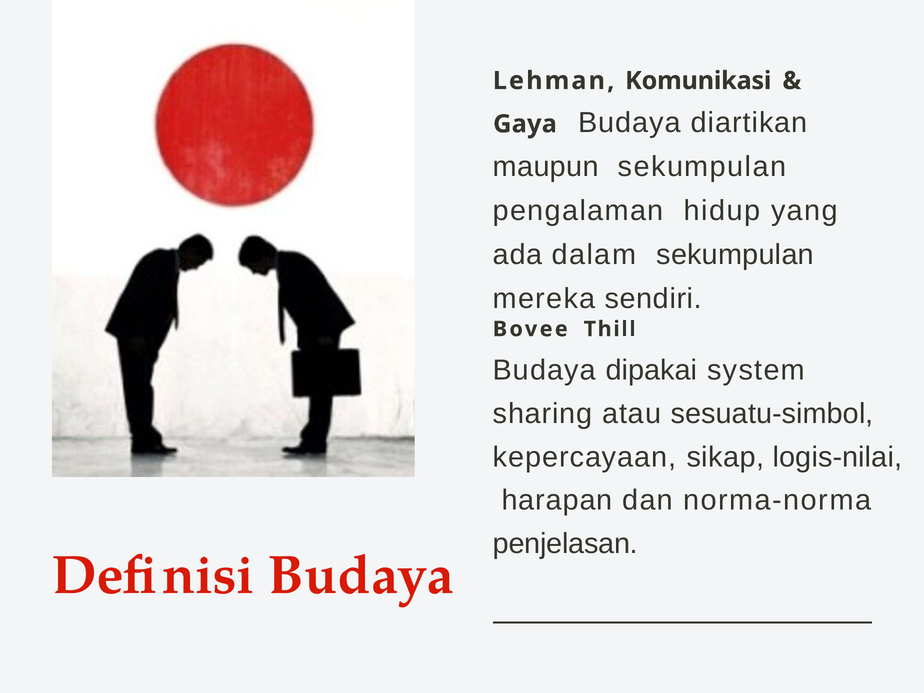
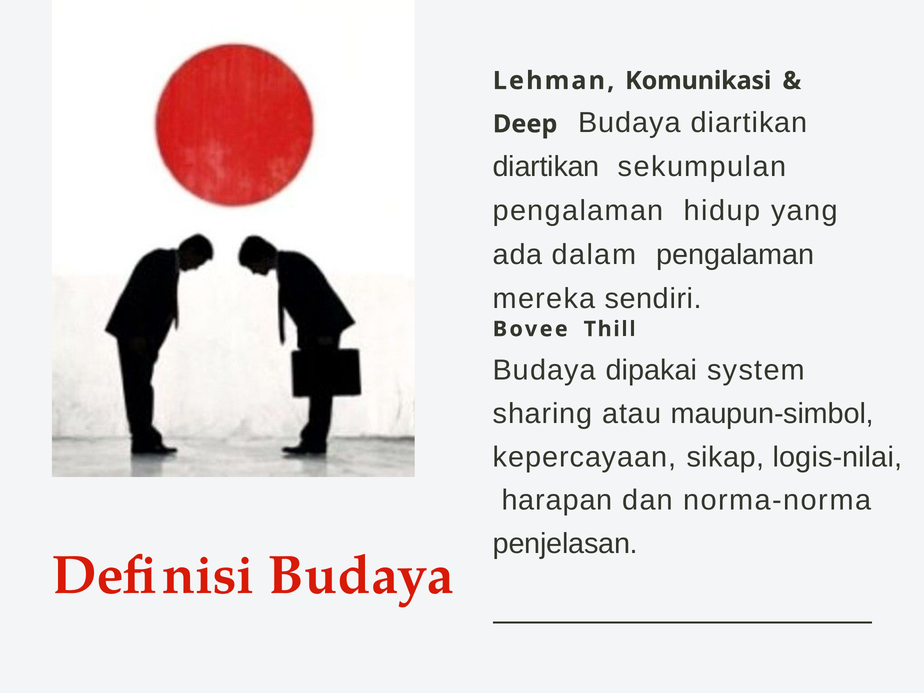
Gaya: Gaya -> Deep
maupun at (546, 167): maupun -> diartikan
dalam sekumpulan: sekumpulan -> pengalaman
sesuatu-simbol: sesuatu-simbol -> maupun-simbol
